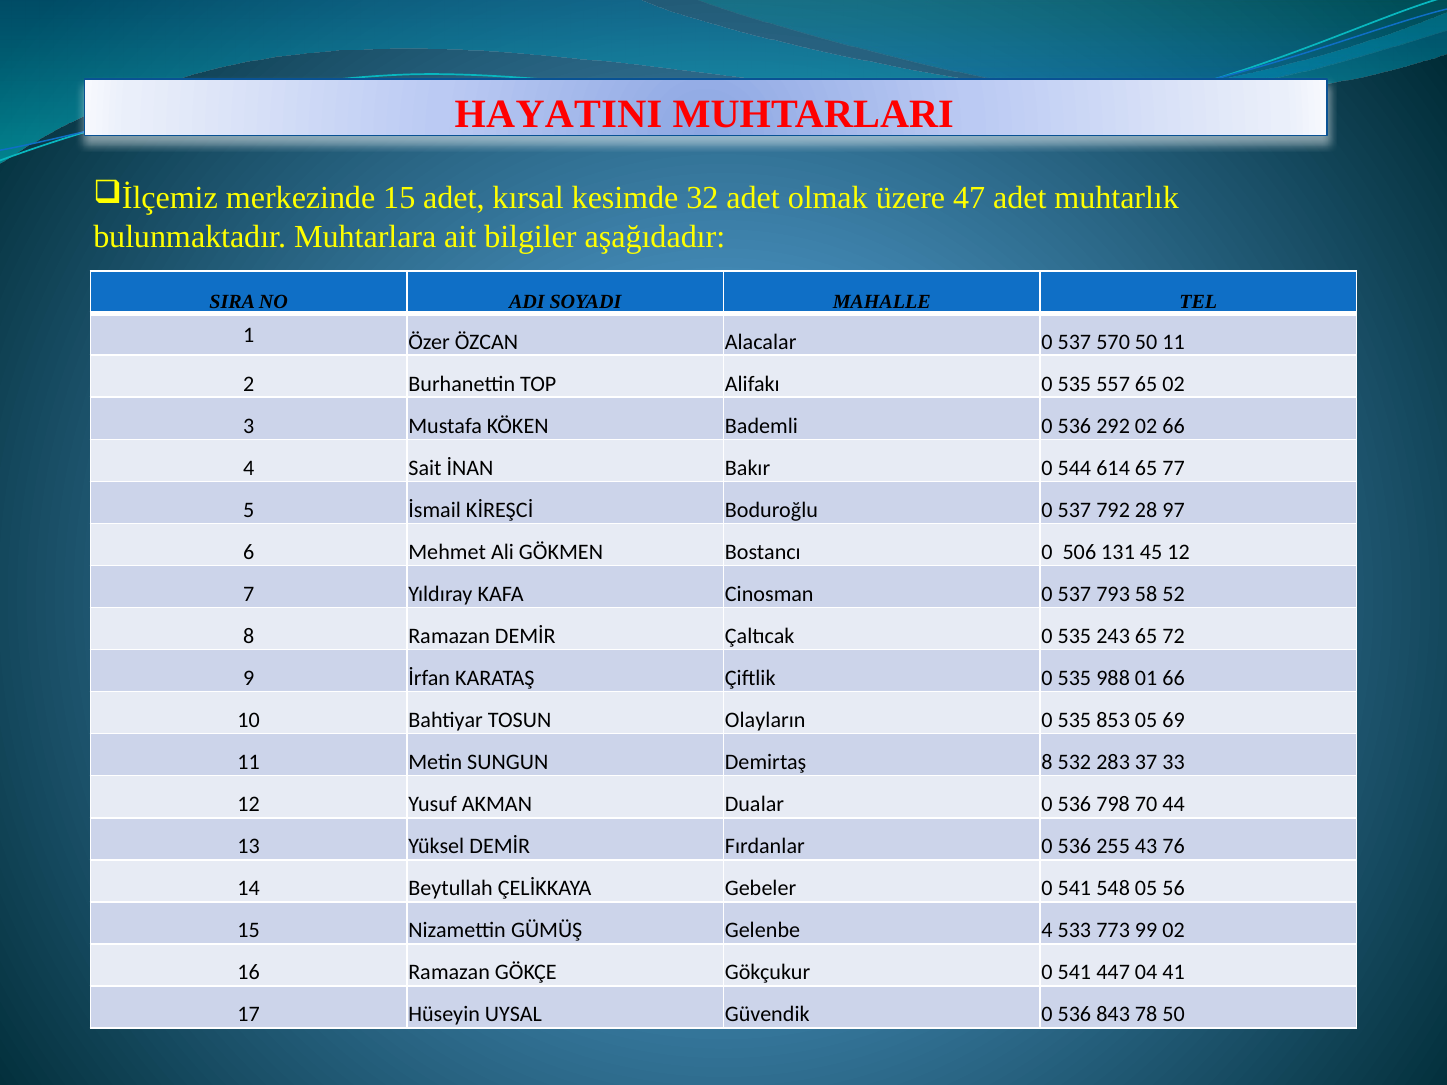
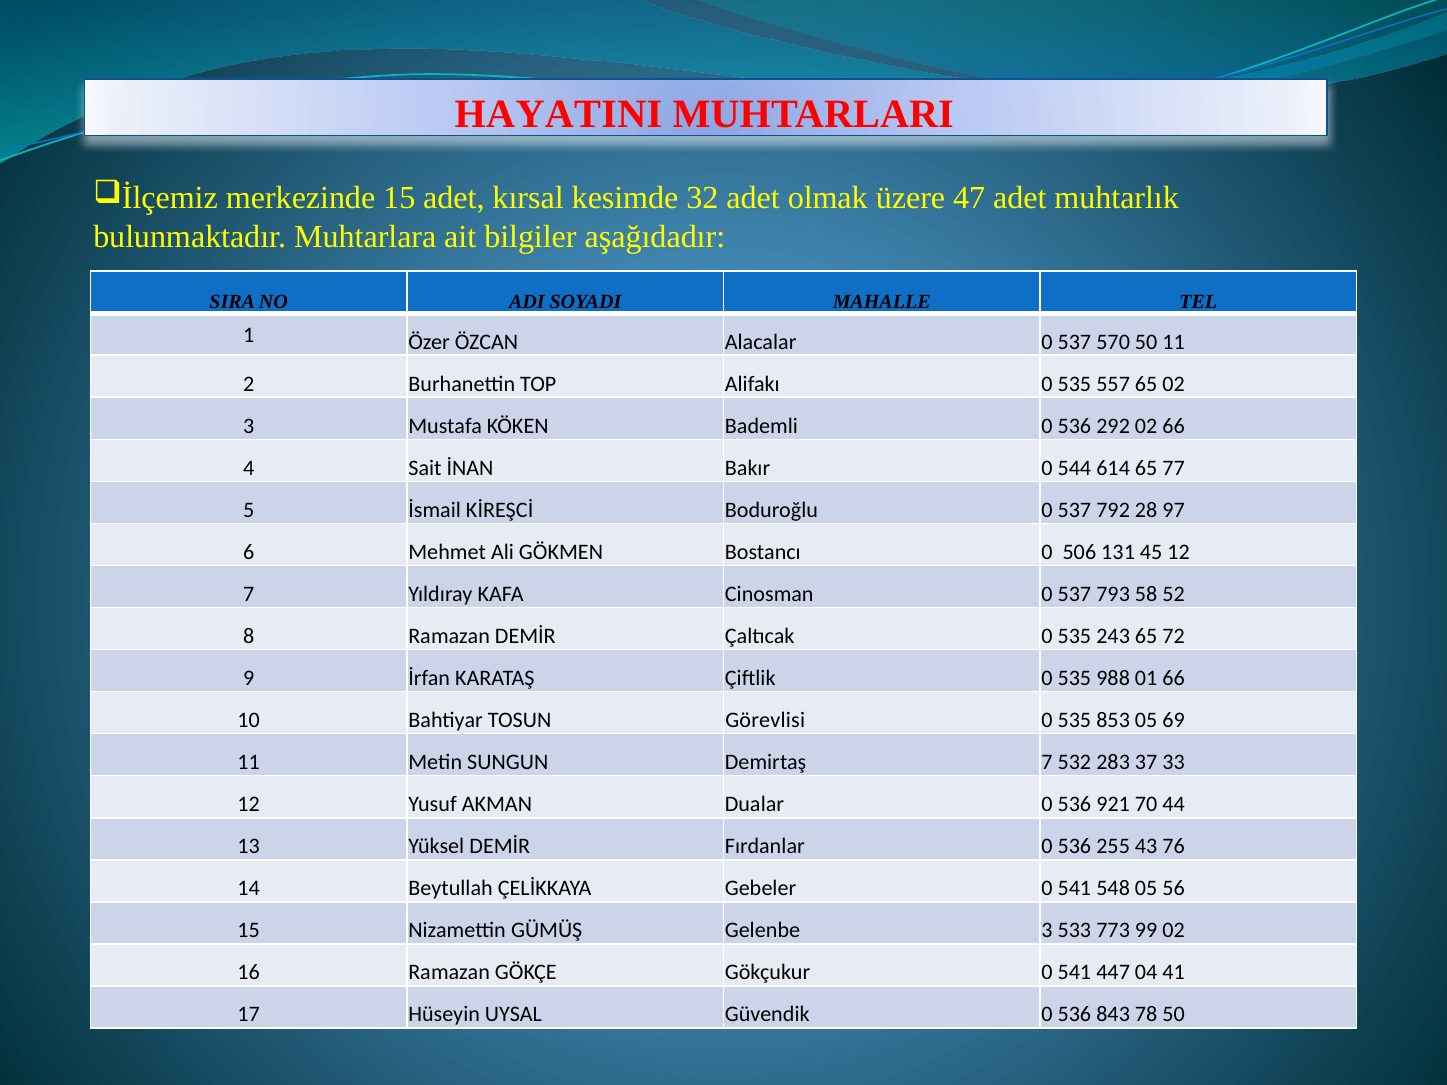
Olayların: Olayların -> Görevlisi
Demirtaş 8: 8 -> 7
798: 798 -> 921
Gelenbe 4: 4 -> 3
